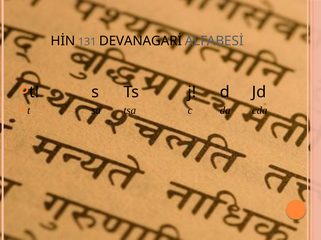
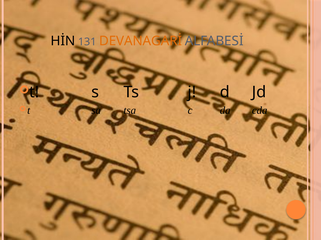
DEVANAGARİ colour: black -> orange
